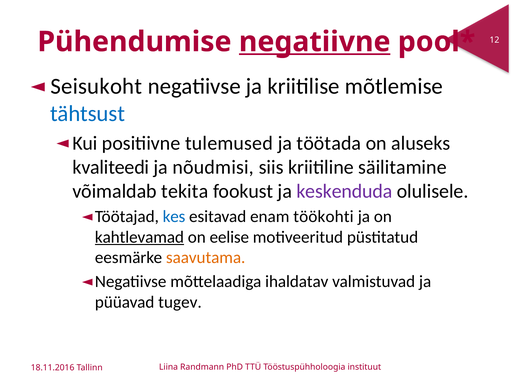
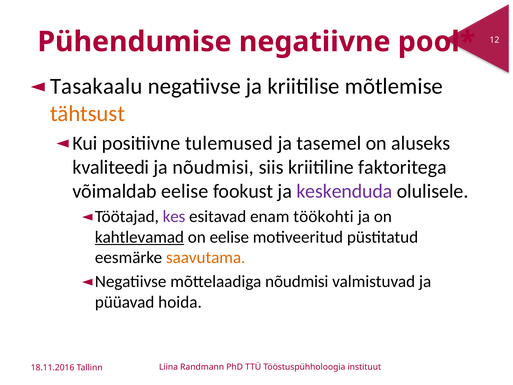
negatiivne underline: present -> none
Seisukoht: Seisukoht -> Tasakaalu
tähtsust colour: blue -> orange
töötada: töötada -> tasemel
säilitamine: säilitamine -> faktoritega
võimaldab tekita: tekita -> eelise
kes colour: blue -> purple
mõttelaadiga ihaldatav: ihaldatav -> nõudmisi
tugev: tugev -> hoida
